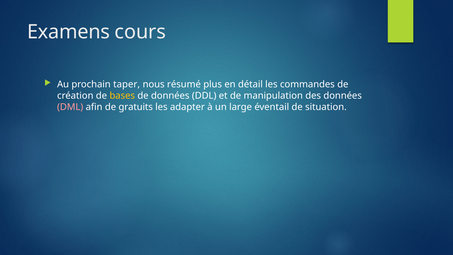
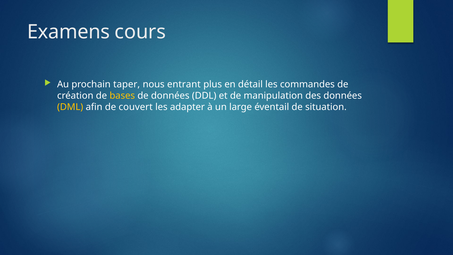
résumé: résumé -> entrant
DML colour: pink -> yellow
gratuits: gratuits -> couvert
